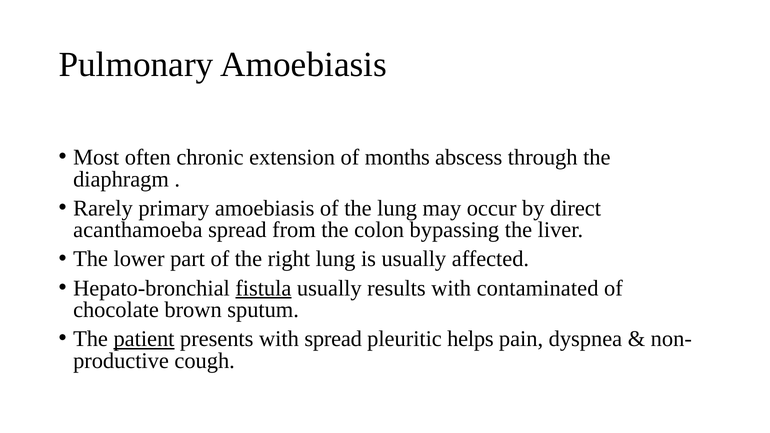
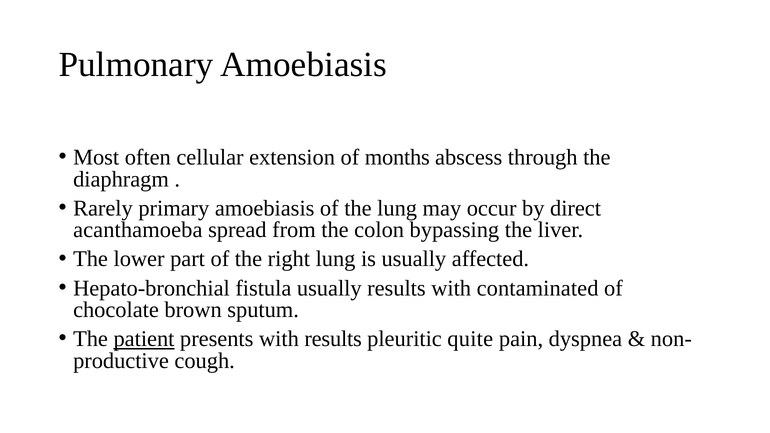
chronic: chronic -> cellular
fistula underline: present -> none
with spread: spread -> results
helps: helps -> quite
